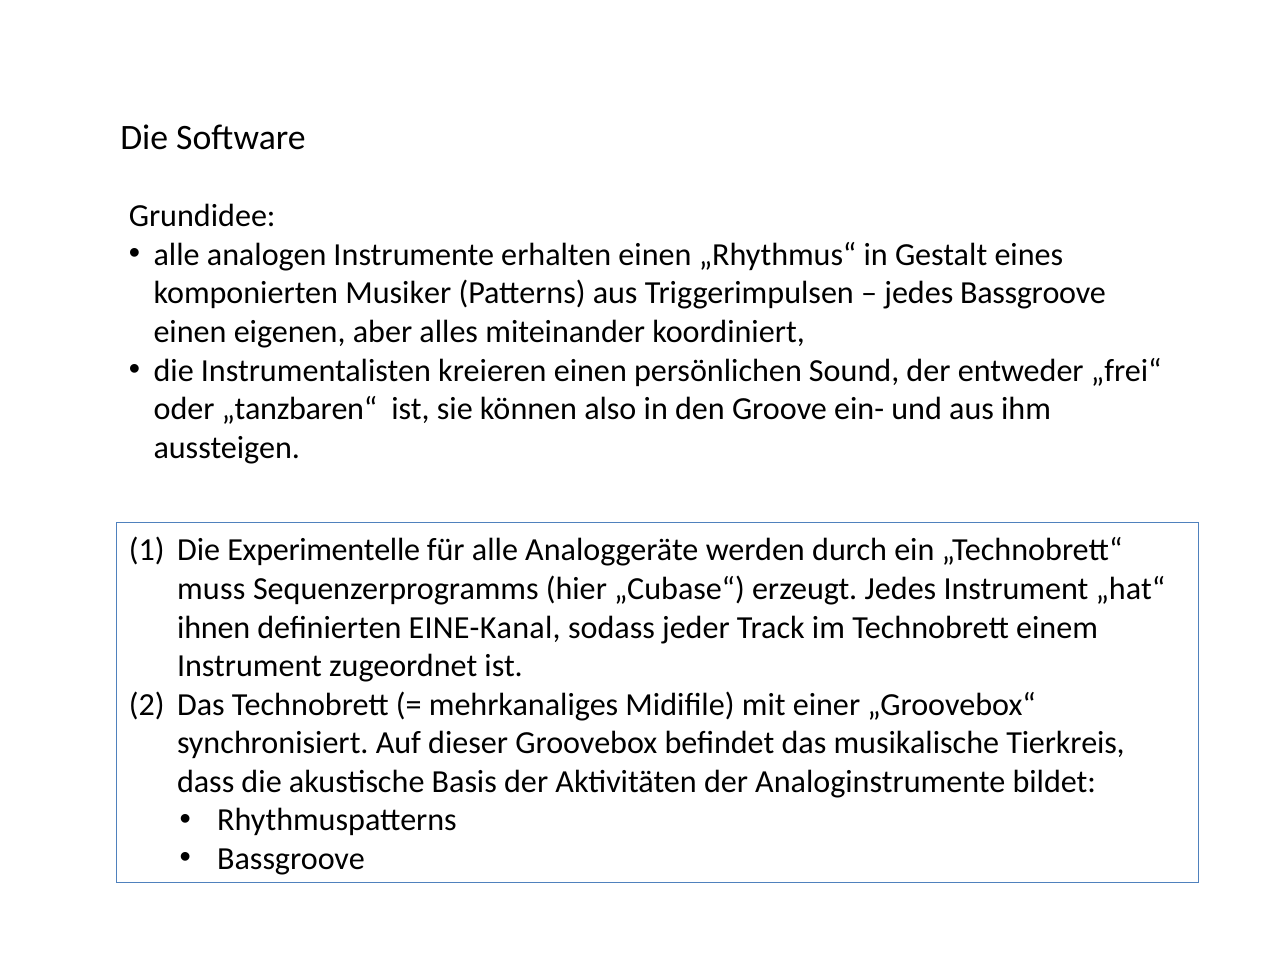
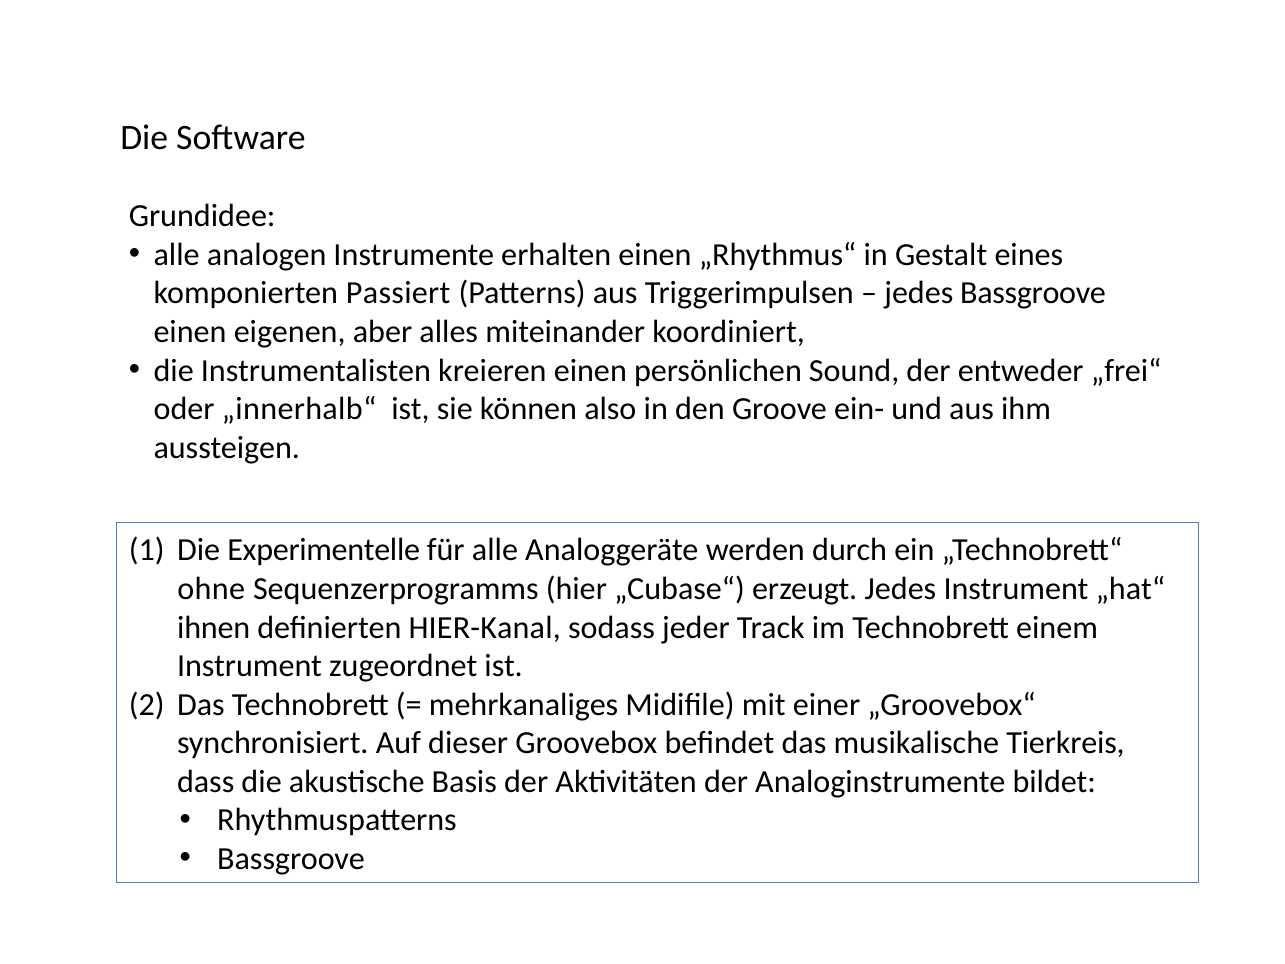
Musiker: Musiker -> Passiert
„tanzbaren“: „tanzbaren“ -> „innerhalb“
muss: muss -> ohne
EINE-Kanal: EINE-Kanal -> HIER-Kanal
